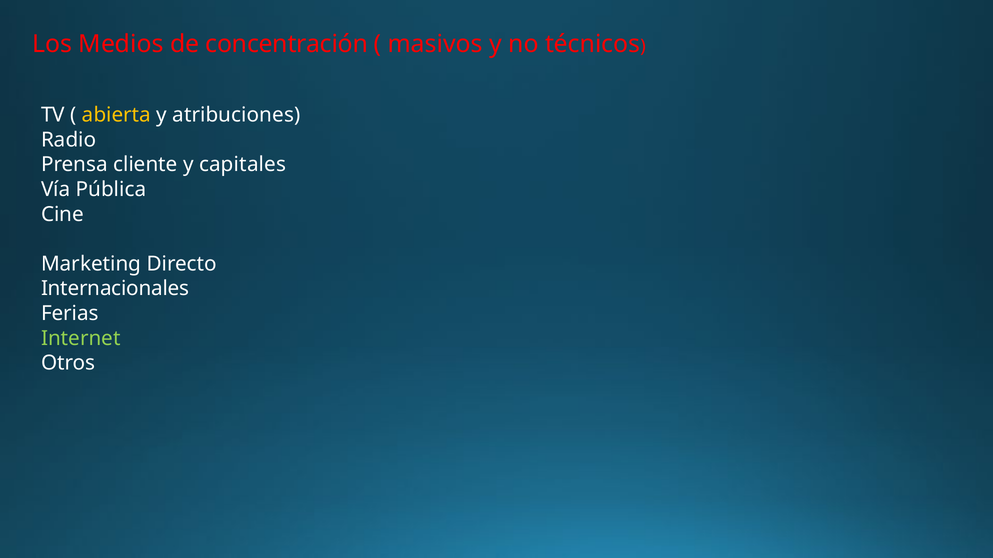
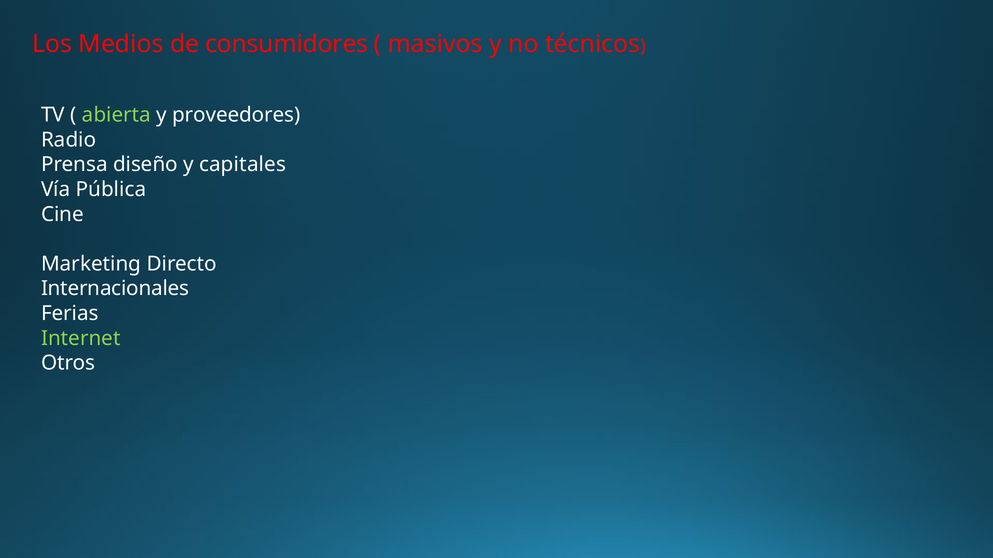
concentración: concentración -> consumidores
abierta colour: yellow -> light green
atribuciones: atribuciones -> proveedores
cliente: cliente -> diseño
